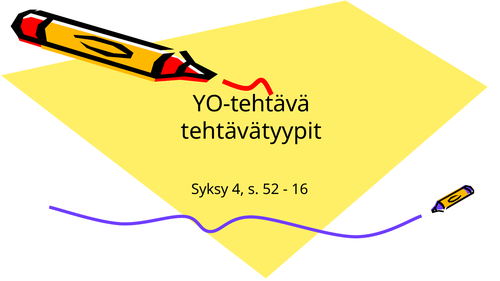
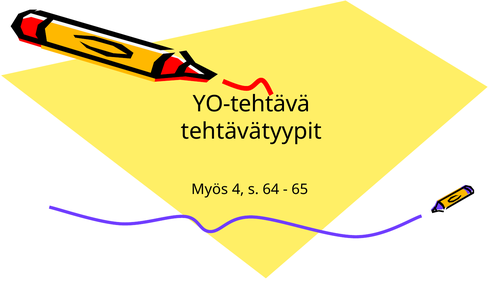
Syksy: Syksy -> Myös
52: 52 -> 64
16: 16 -> 65
